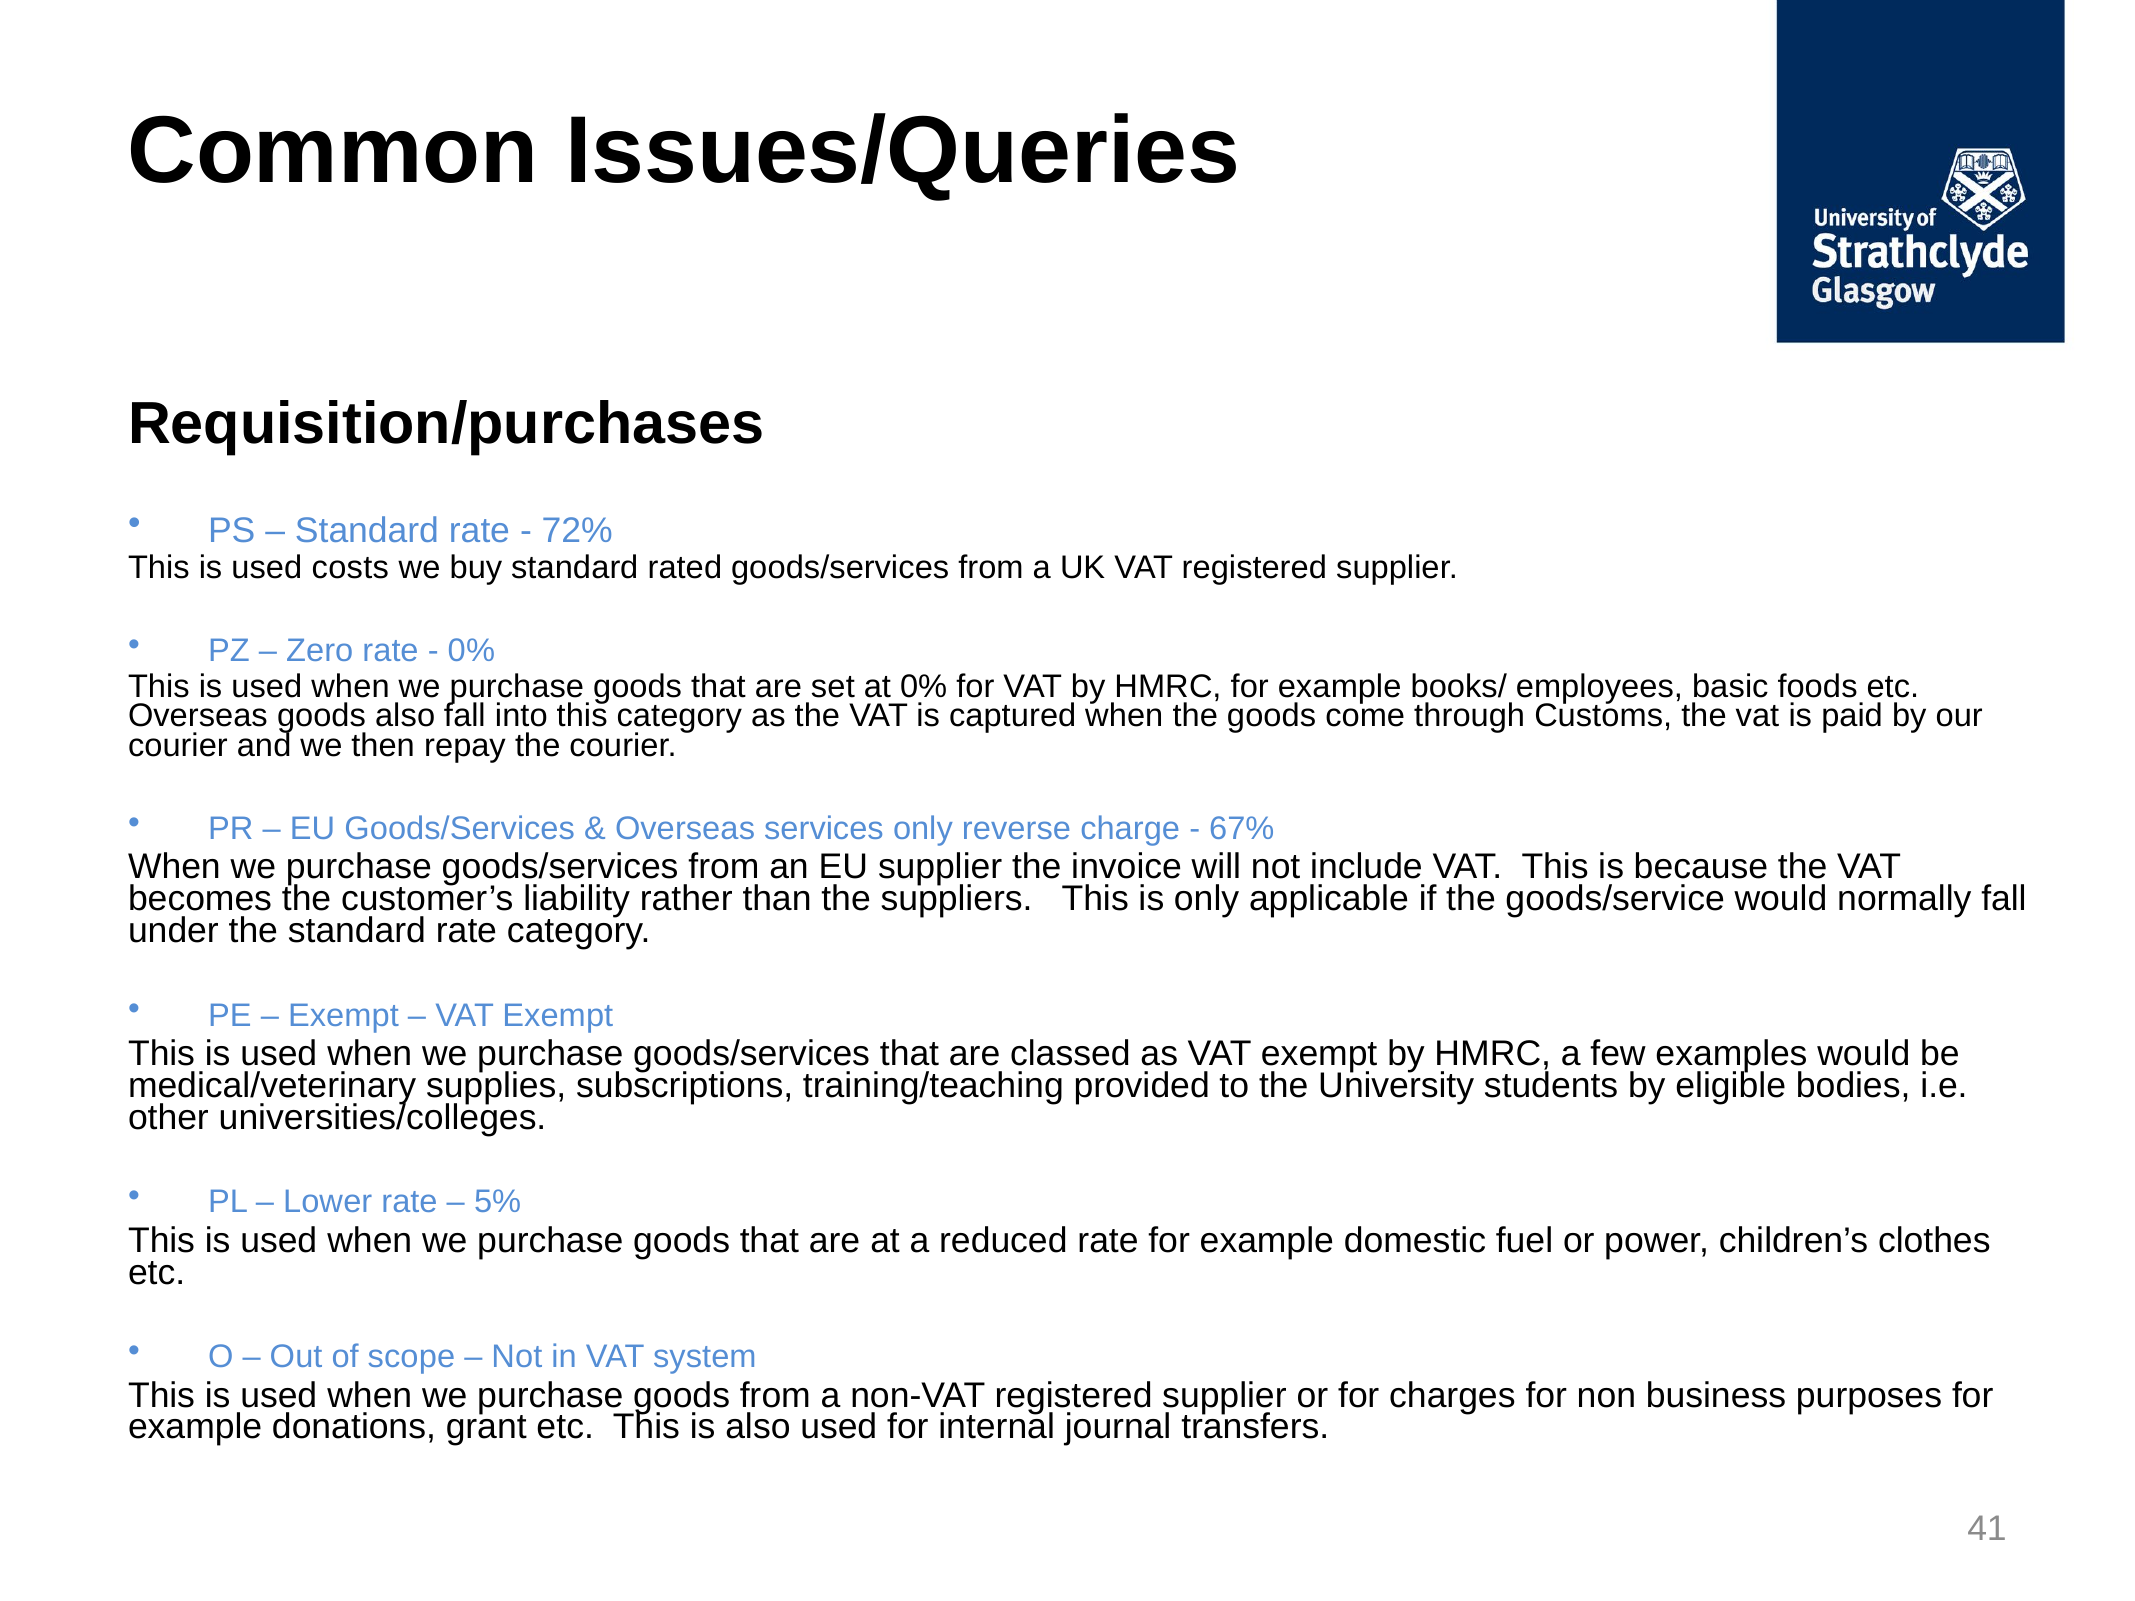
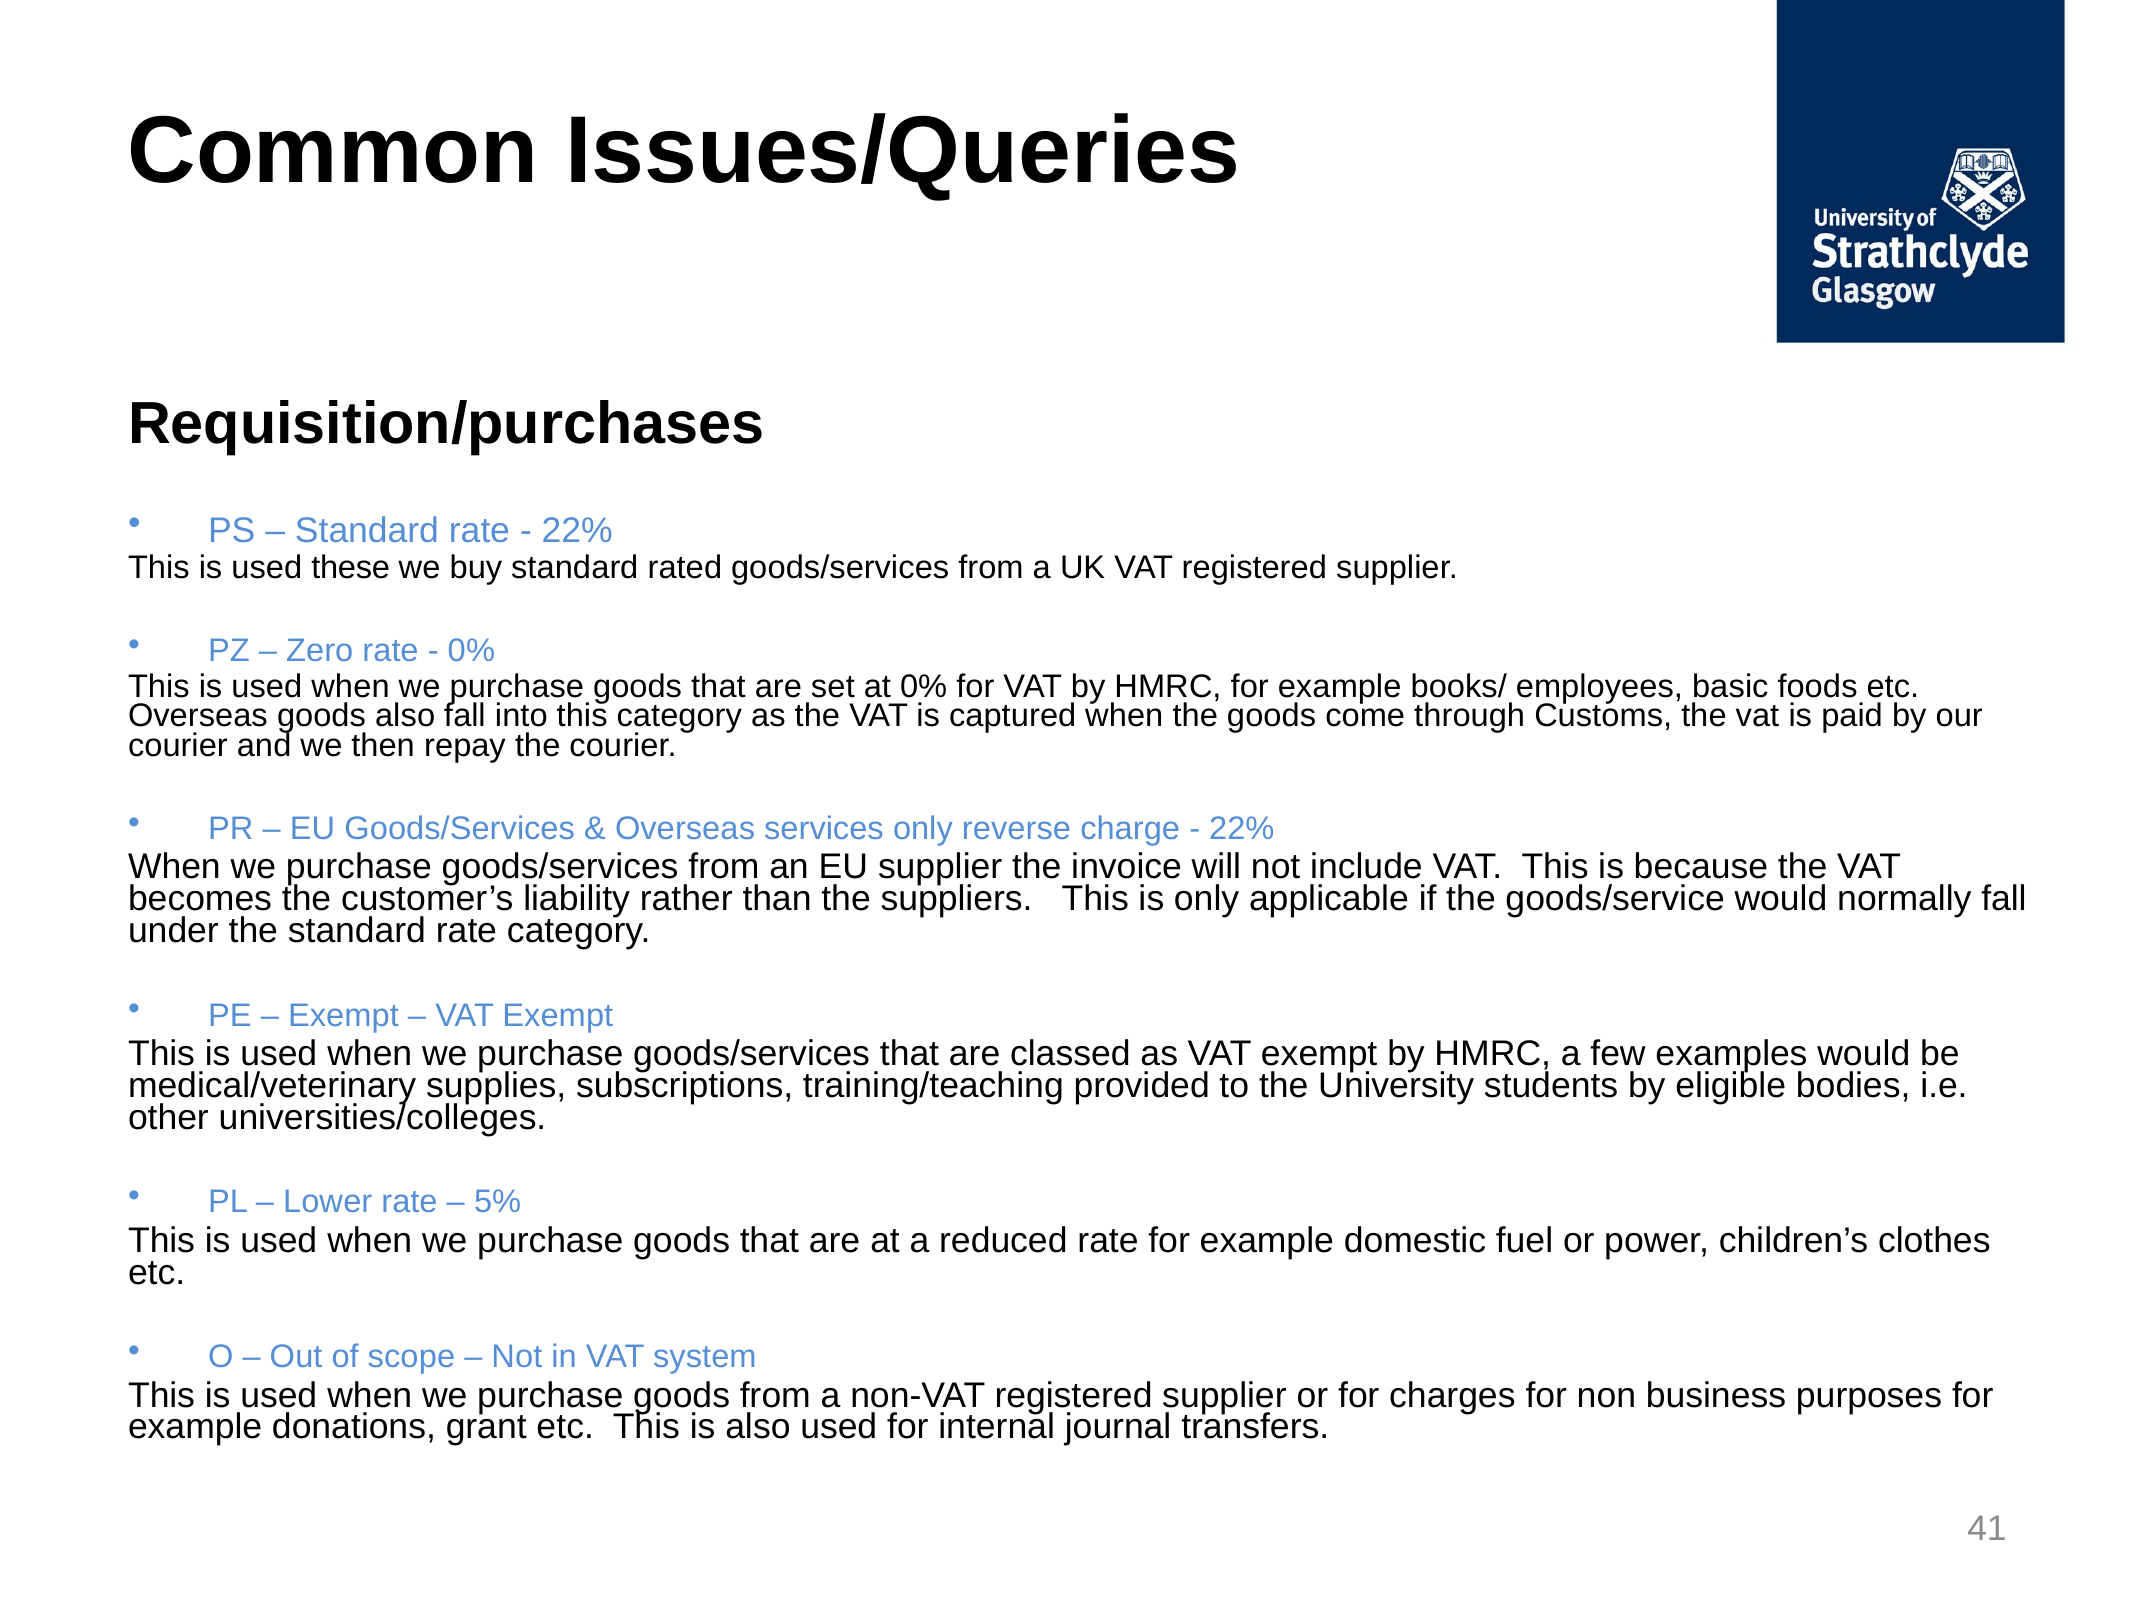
72% at (577, 530): 72% -> 22%
costs: costs -> these
67% at (1242, 829): 67% -> 22%
